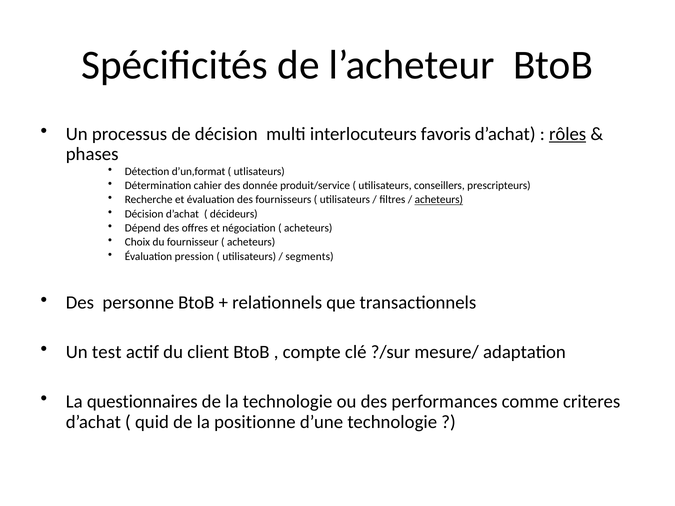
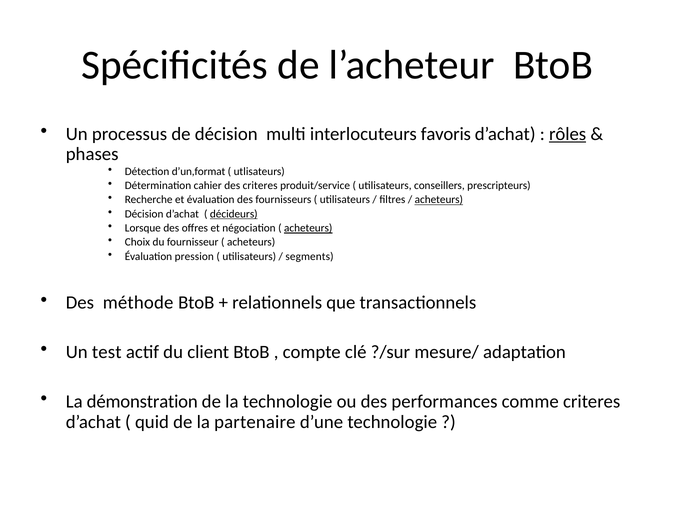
des donnée: donnée -> criteres
décideurs underline: none -> present
Dépend: Dépend -> Lorsque
acheteurs at (308, 228) underline: none -> present
personne: personne -> méthode
questionnaires: questionnaires -> démonstration
positionne: positionne -> partenaire
